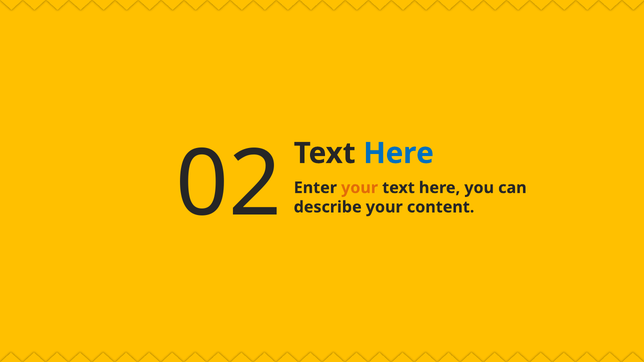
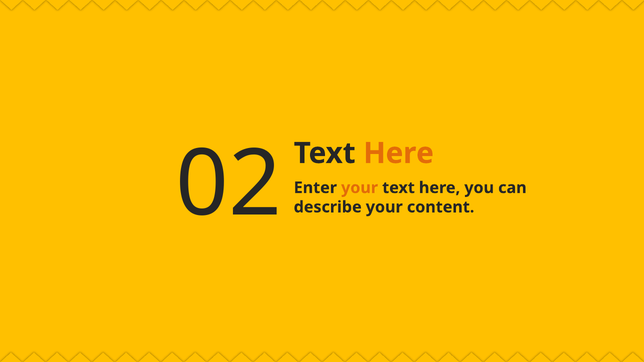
Here at (399, 153) colour: blue -> orange
